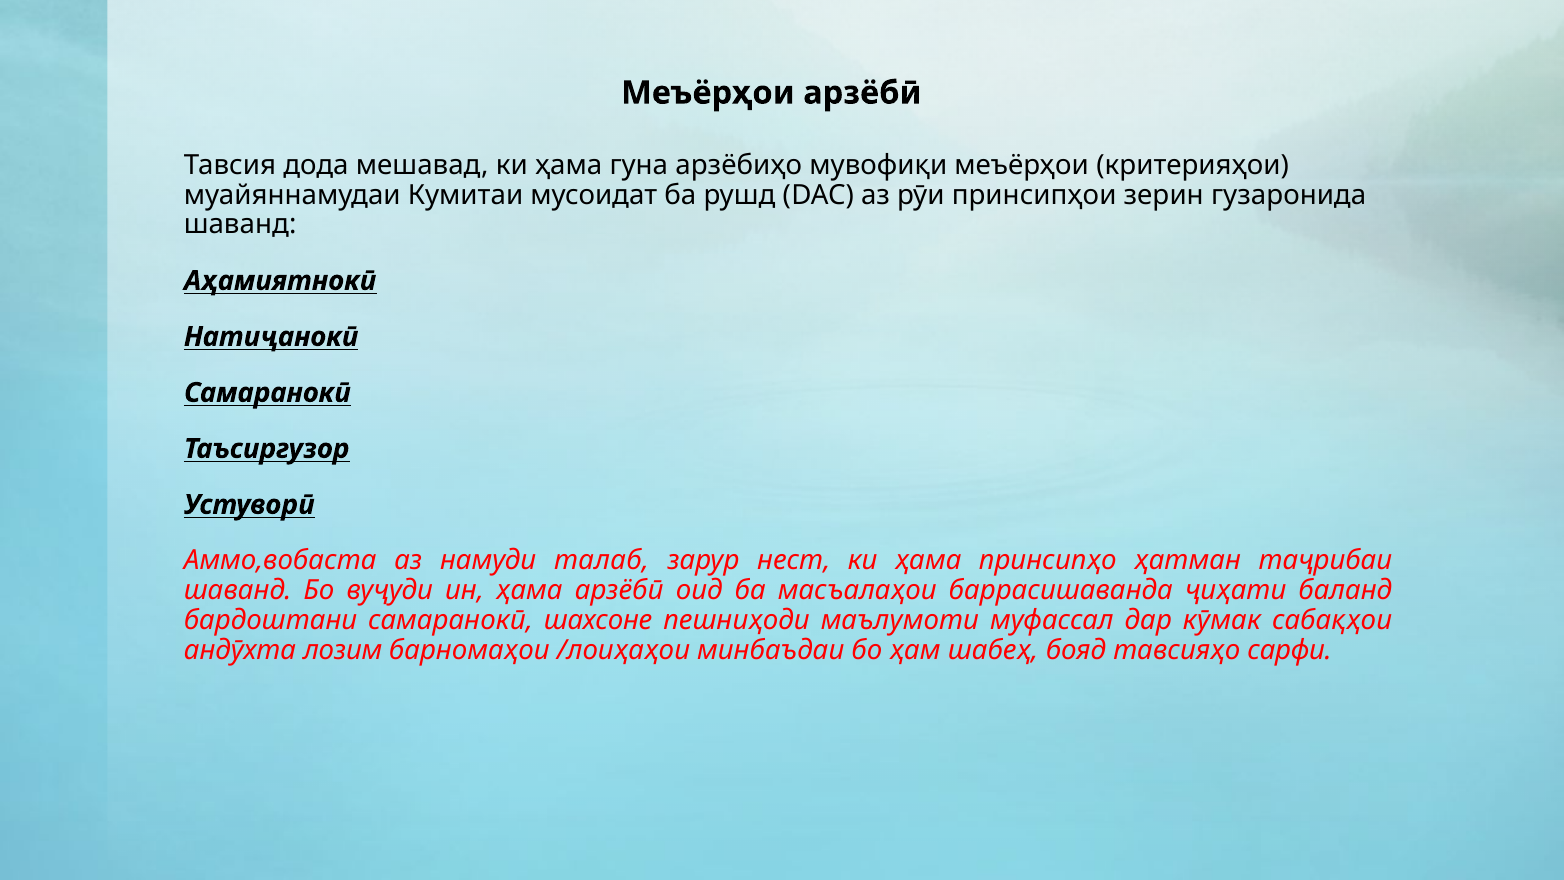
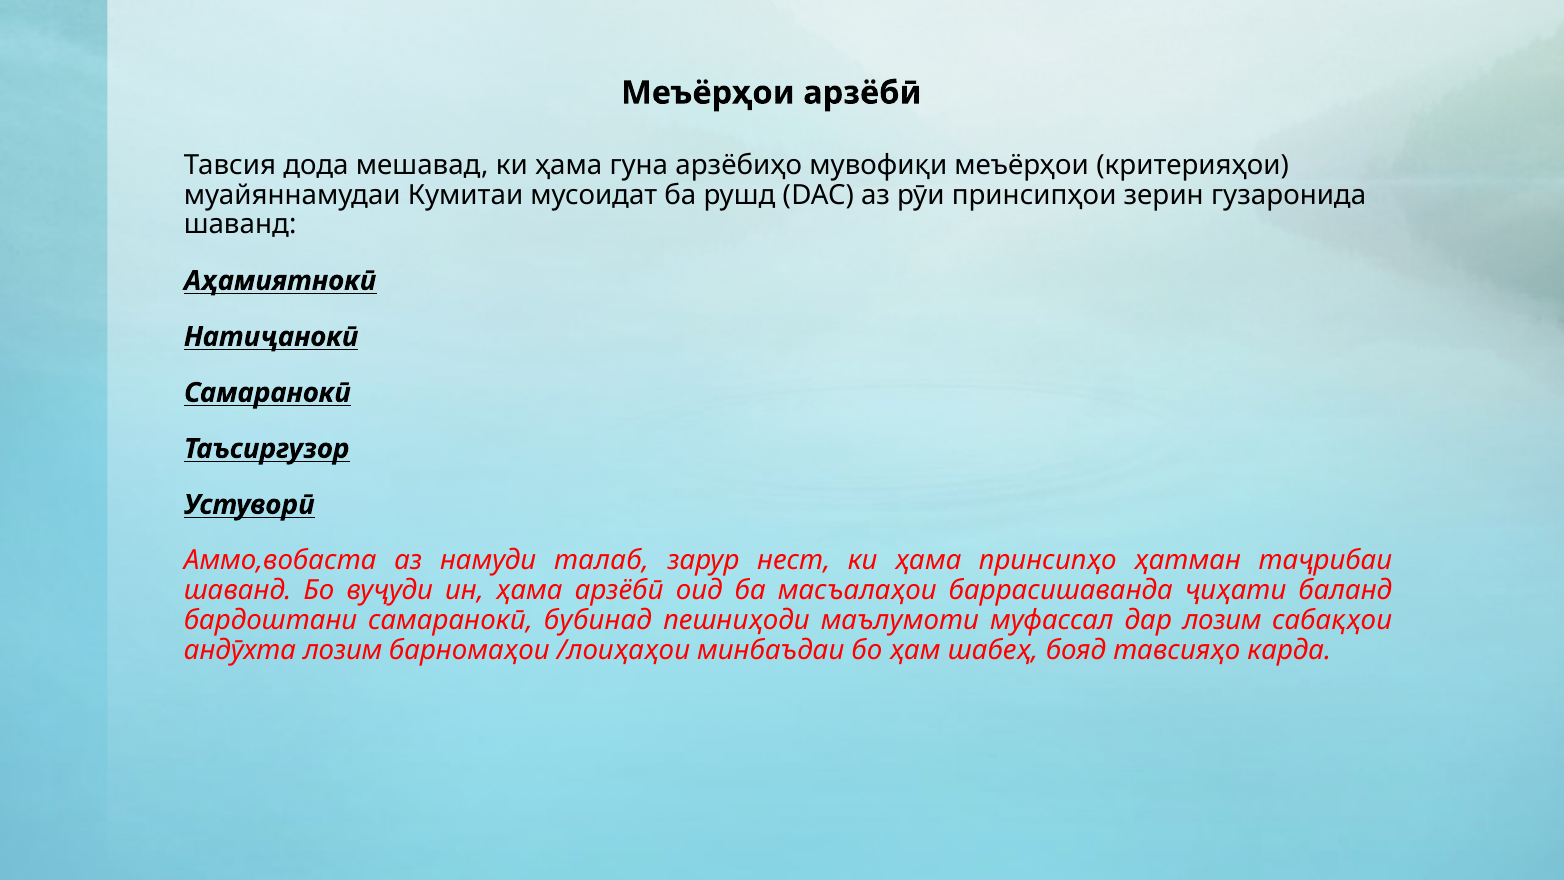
шахсоне: шахсоне -> бубинад
дар кӯмак: кӯмак -> лозим
сарфи: сарфи -> карда
